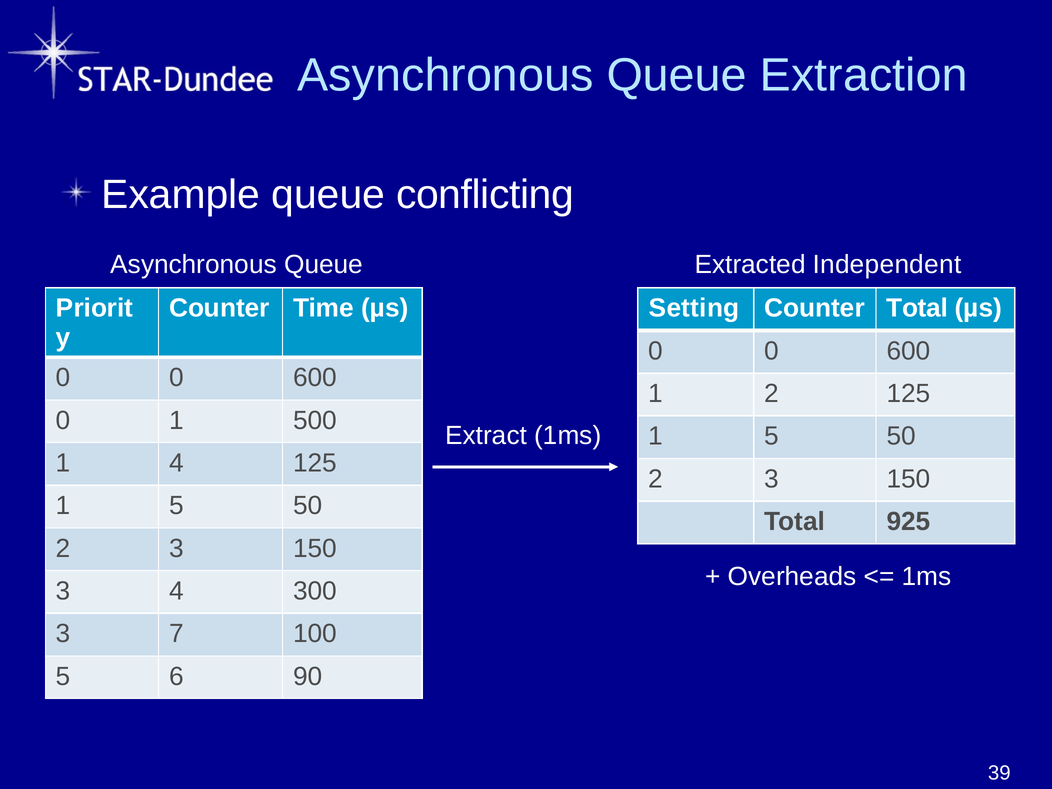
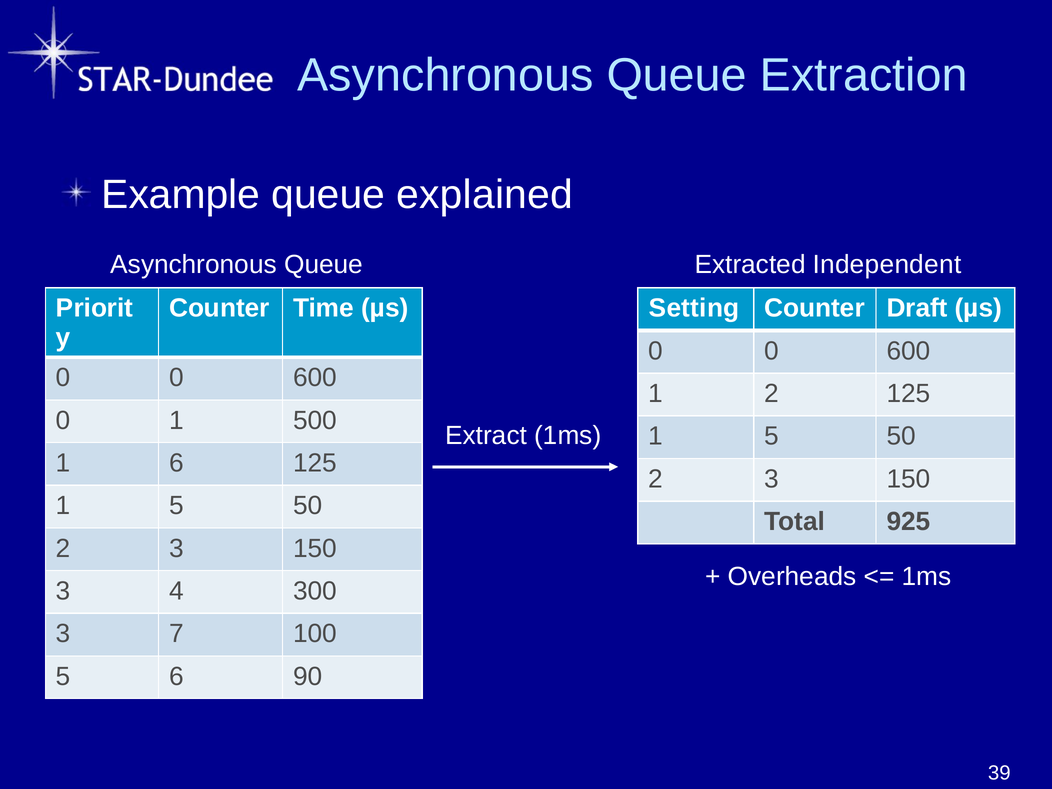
conflicting: conflicting -> explained
Counter Total: Total -> Draft
1 4: 4 -> 6
